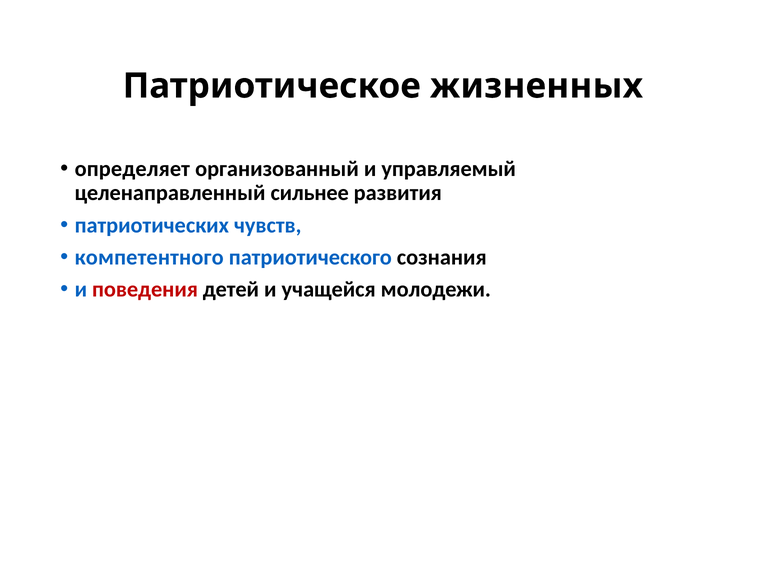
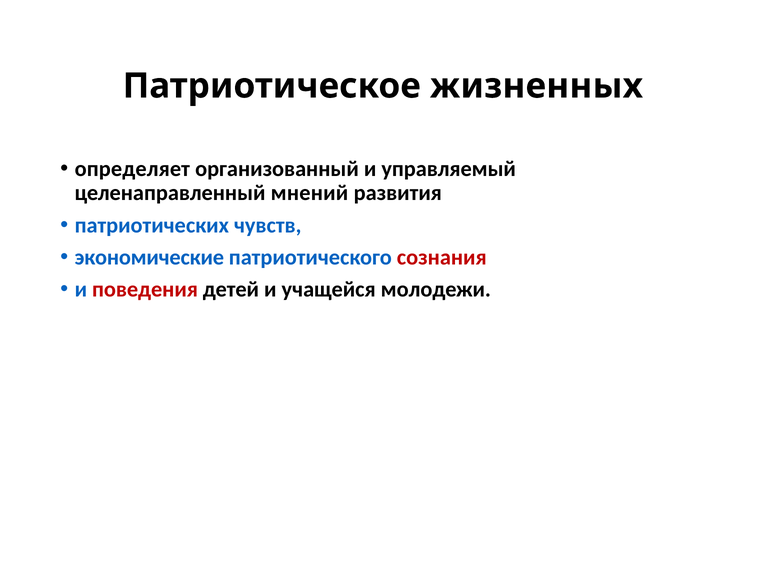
сильнее: сильнее -> мнений
компетентного: компетентного -> экономические
сознания colour: black -> red
